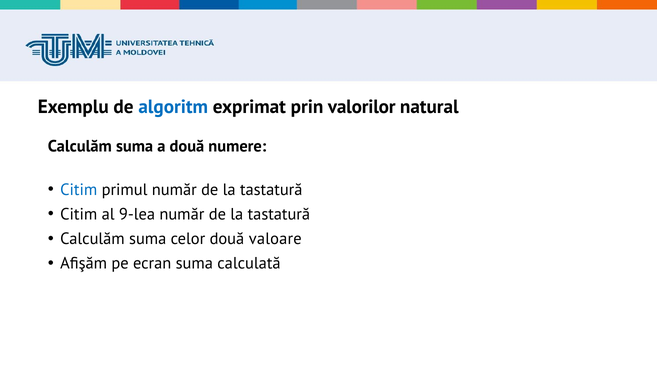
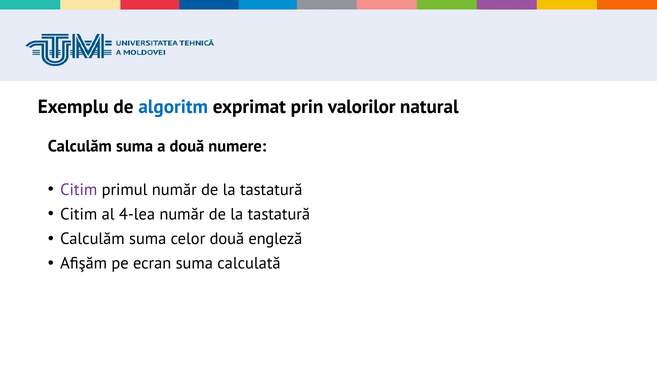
Citim at (79, 189) colour: blue -> purple
9-lea: 9-lea -> 4-lea
valoare: valoare -> engleză
